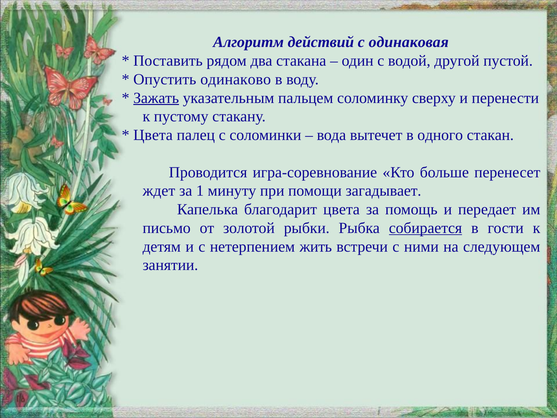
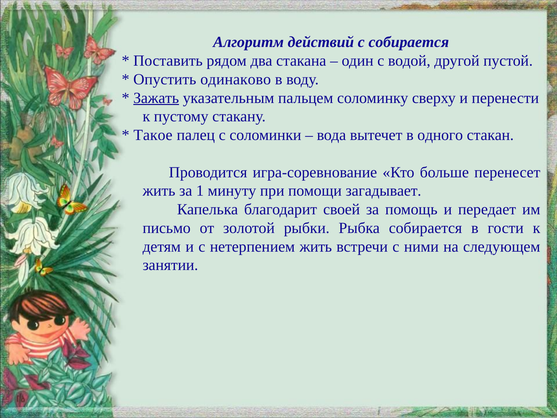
с одинаковая: одинаковая -> собирается
Цвета at (153, 135): Цвета -> Такое
ждет at (159, 191): ждет -> жить
благодарит цвета: цвета -> своей
собирается at (425, 228) underline: present -> none
